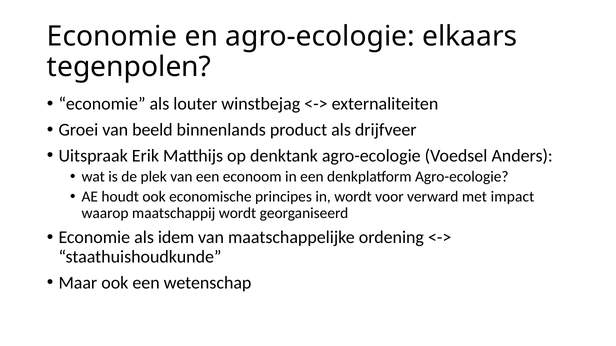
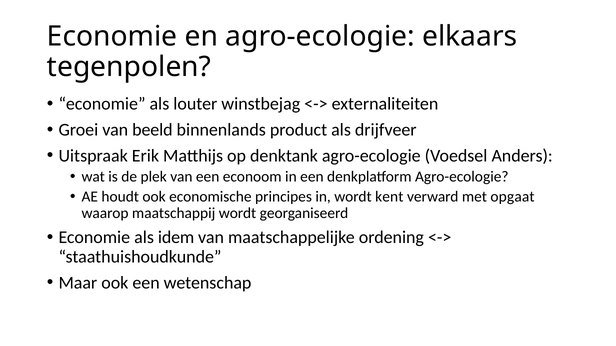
voor: voor -> kent
impact: impact -> opgaat
